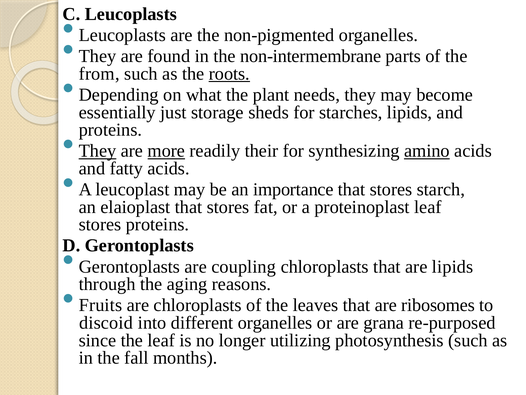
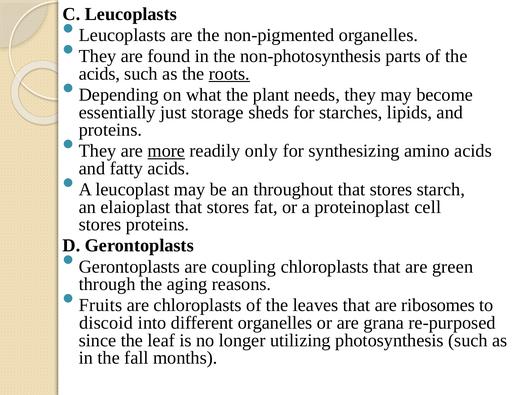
non-intermembrane: non-intermembrane -> non-photosynthesis
from at (99, 74): from -> acids
They at (98, 151) underline: present -> none
their: their -> only
amino underline: present -> none
importance: importance -> throughout
proteinoplast leaf: leaf -> cell
are lipids: lipids -> green
